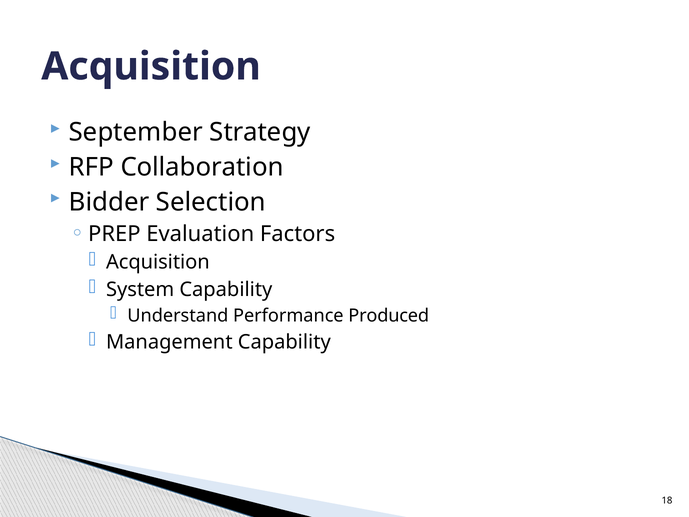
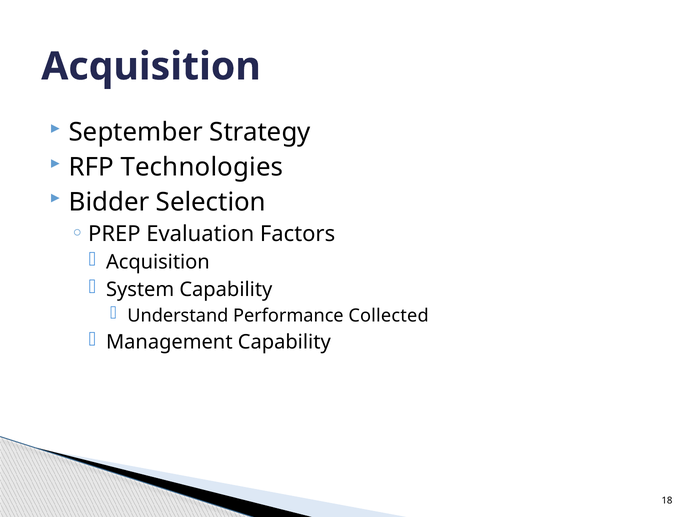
Collaboration: Collaboration -> Technologies
Produced: Produced -> Collected
